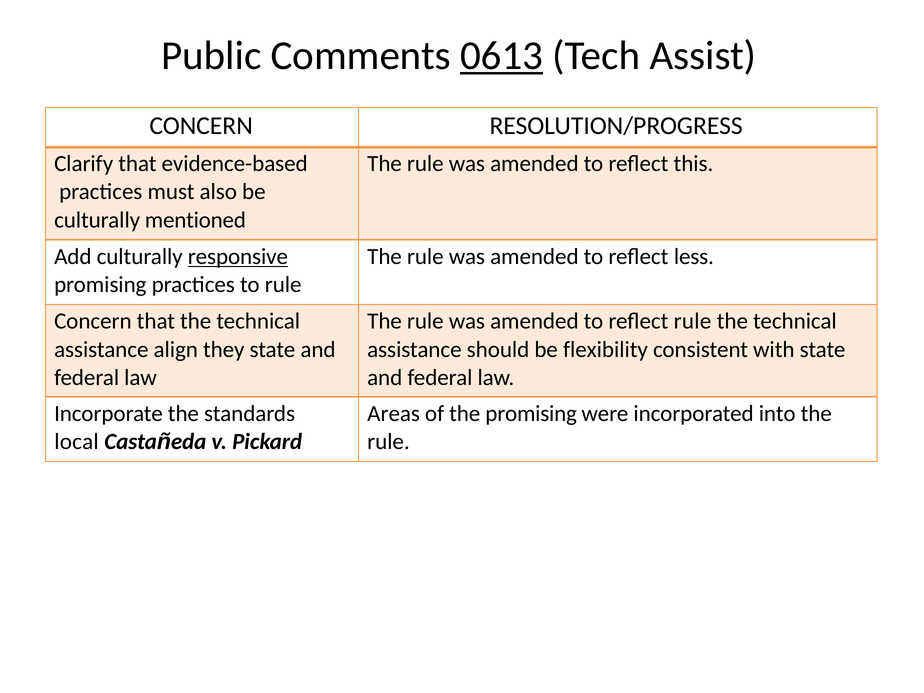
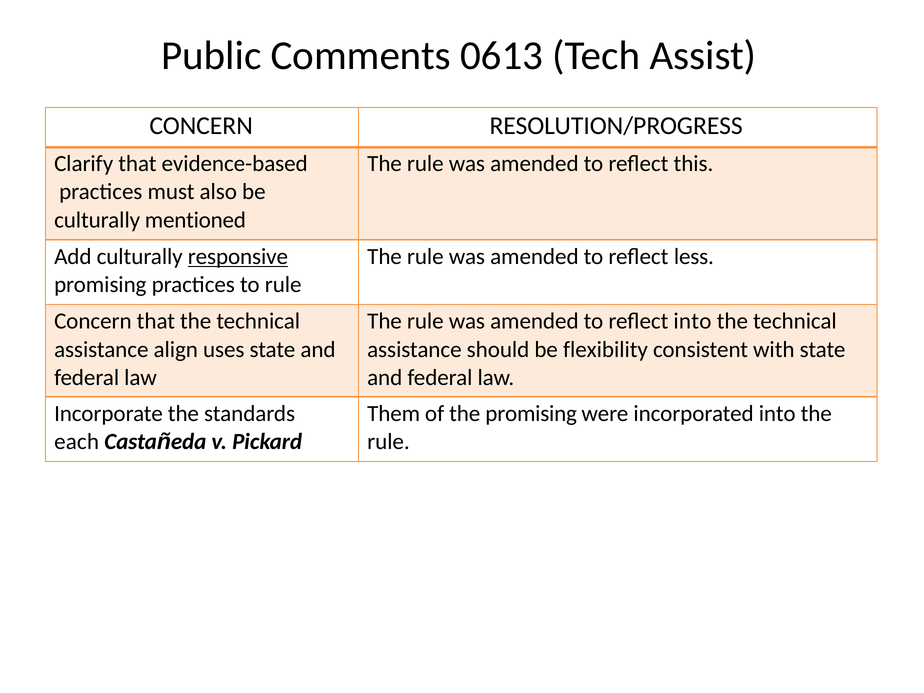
0613 underline: present -> none
reflect rule: rule -> into
they: they -> uses
Areas: Areas -> Them
local: local -> each
